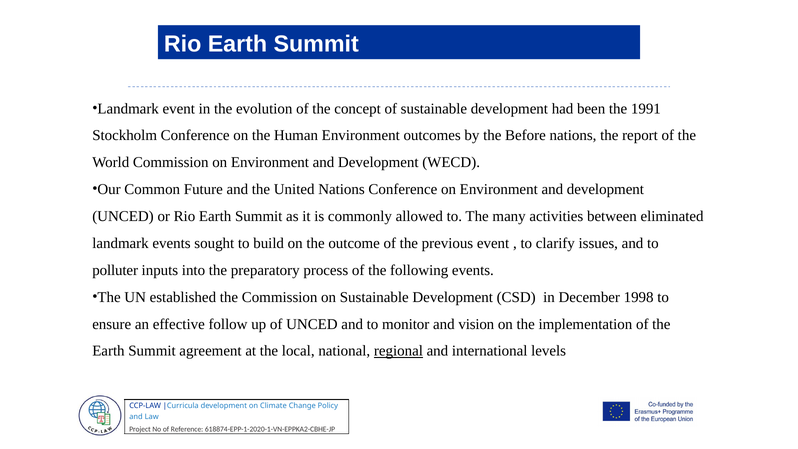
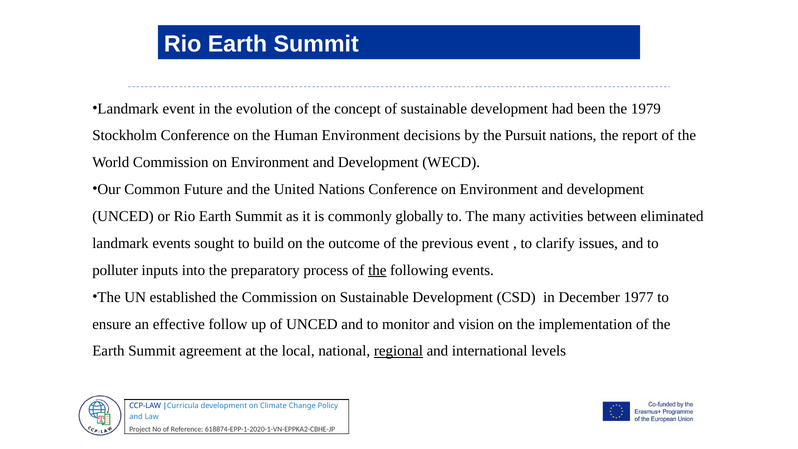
1991: 1991 -> 1979
outcomes: outcomes -> decisions
Before: Before -> Pursuit
allowed: allowed -> globally
the at (377, 270) underline: none -> present
1998: 1998 -> 1977
